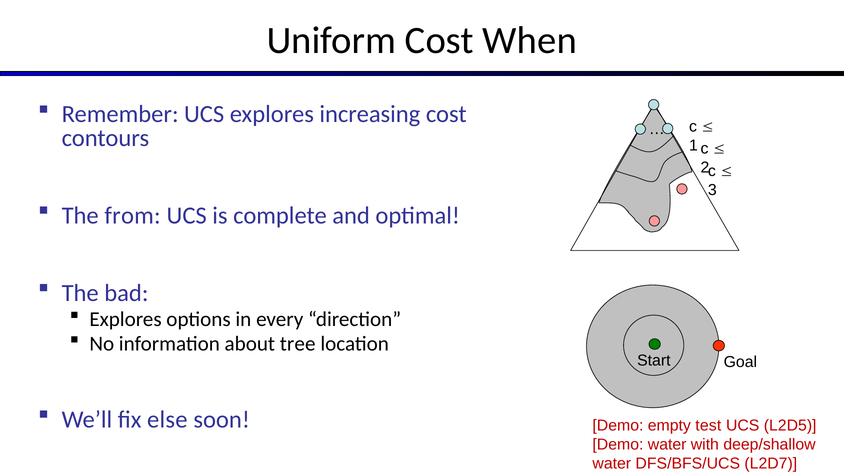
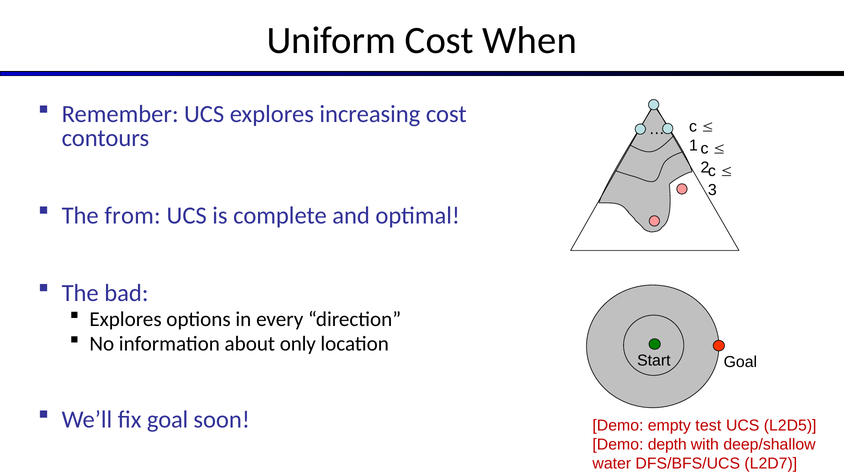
tree: tree -> only
fix else: else -> goal
Demo water: water -> depth
